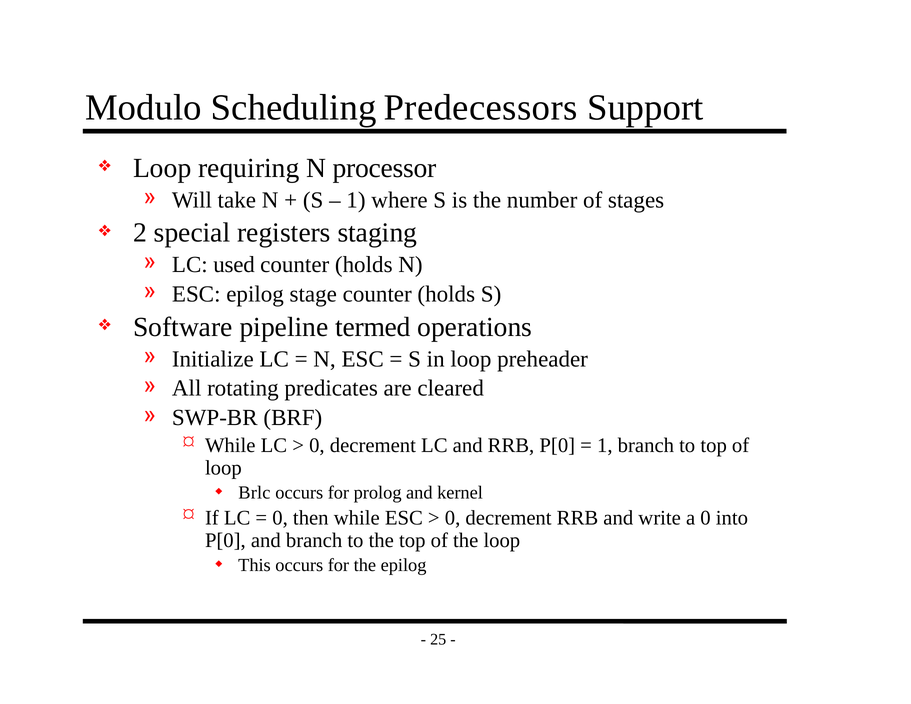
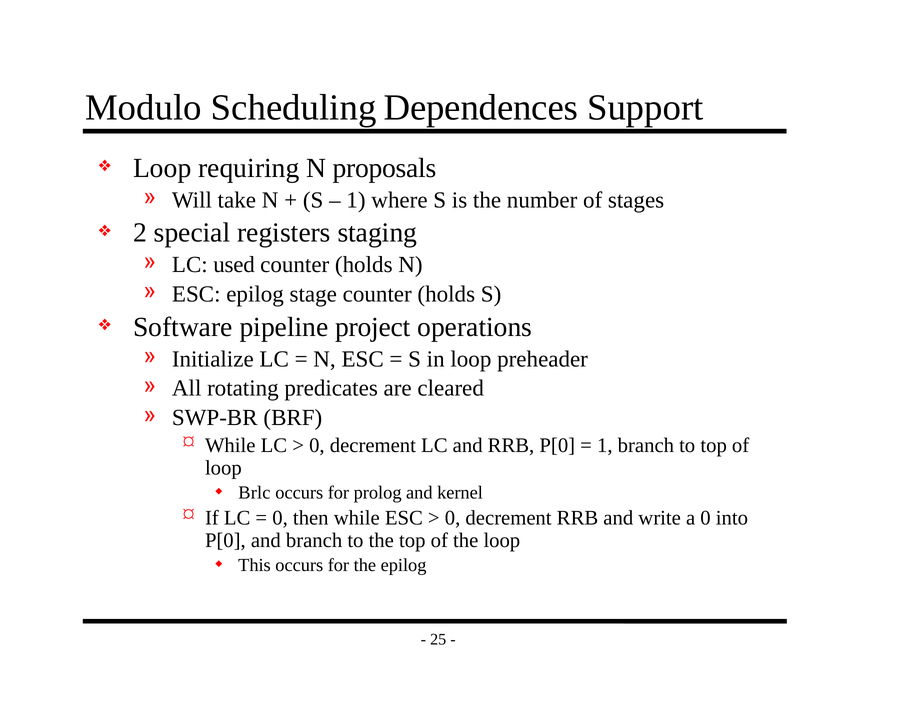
Predecessors: Predecessors -> Dependences
processor: processor -> proposals
termed: termed -> project
